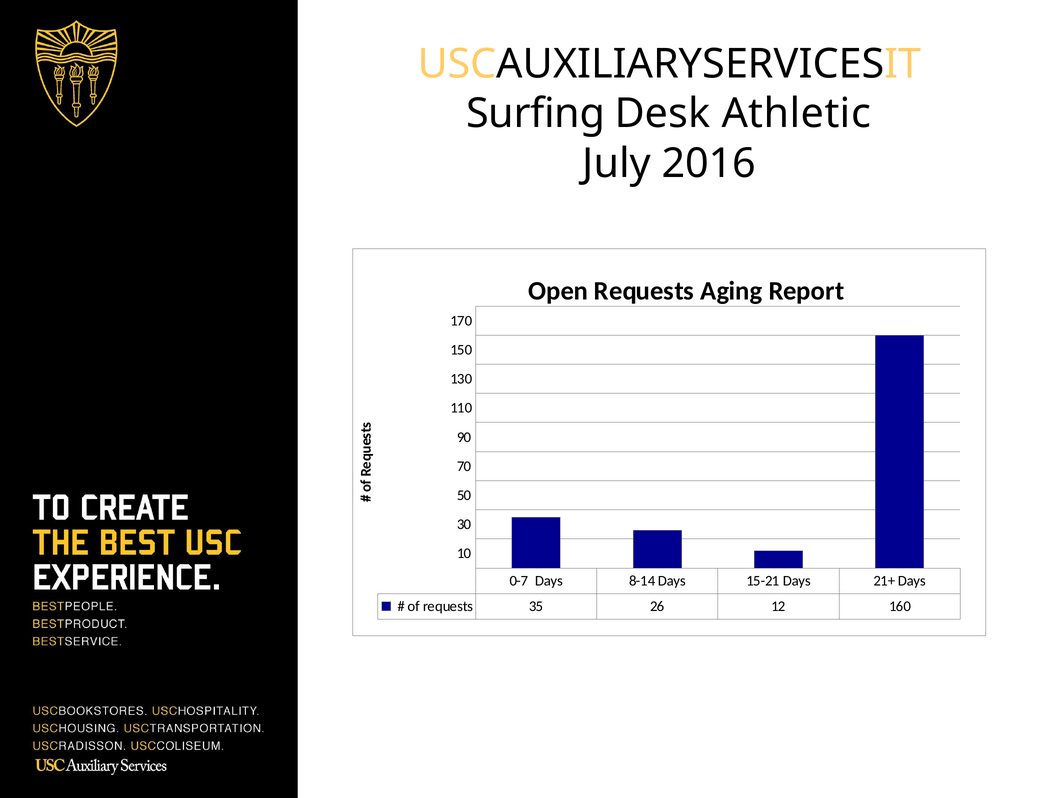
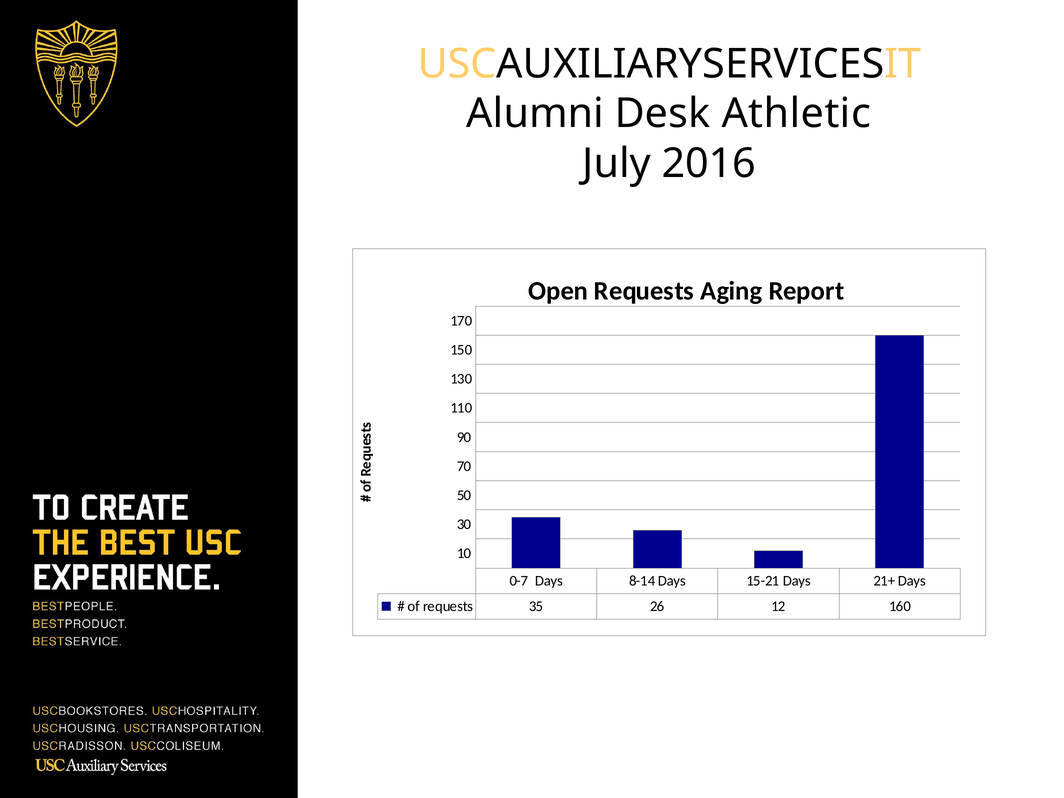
Surfing: Surfing -> Alumni
